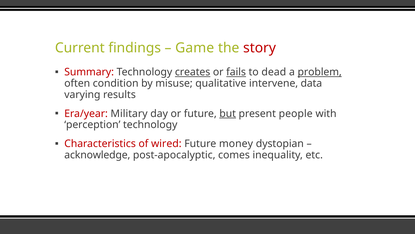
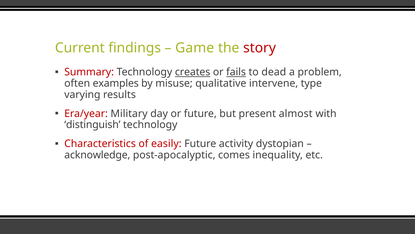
problem underline: present -> none
condition: condition -> examples
data: data -> type
but underline: present -> none
people: people -> almost
perception: perception -> distinguish
wired: wired -> easily
money: money -> activity
